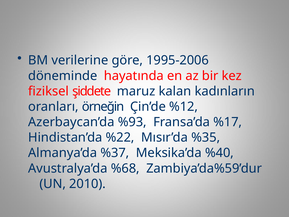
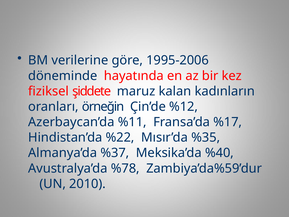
%93: %93 -> %11
%68: %68 -> %78
